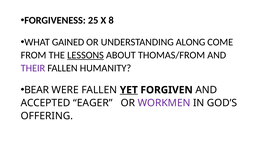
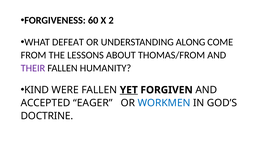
25: 25 -> 60
8: 8 -> 2
GAINED: GAINED -> DEFEAT
LESSONS underline: present -> none
BEAR: BEAR -> KIND
WORKMEN colour: purple -> blue
OFFERING: OFFERING -> DOCTRINE
